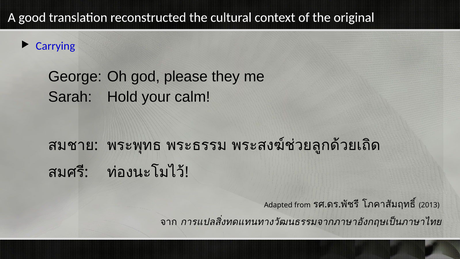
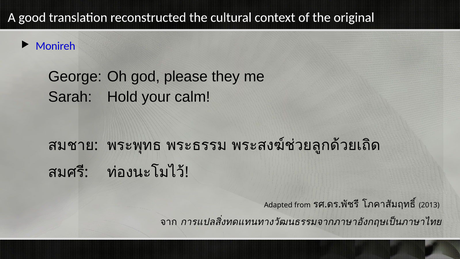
Carrying: Carrying -> Monireh
